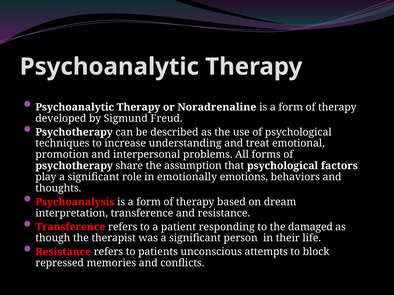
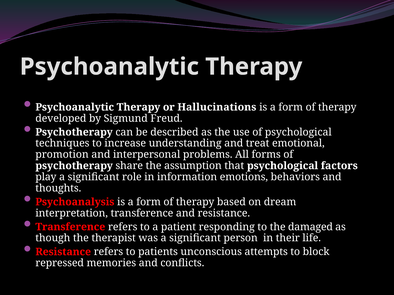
Noradrenaline: Noradrenaline -> Hallucinations
emotionally: emotionally -> information
